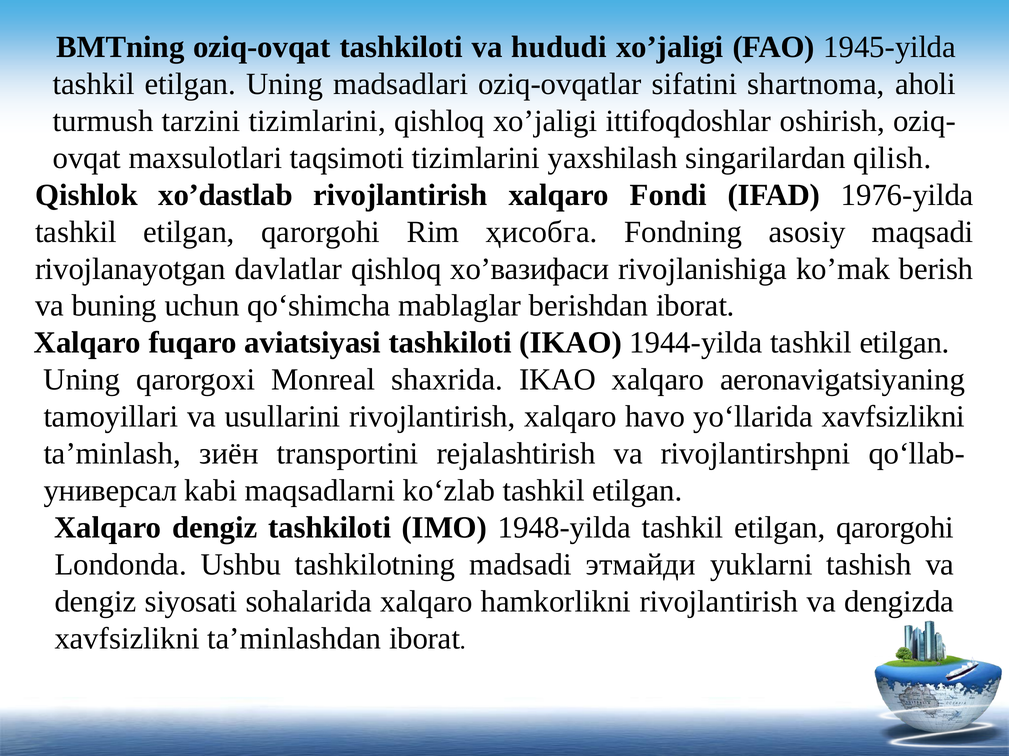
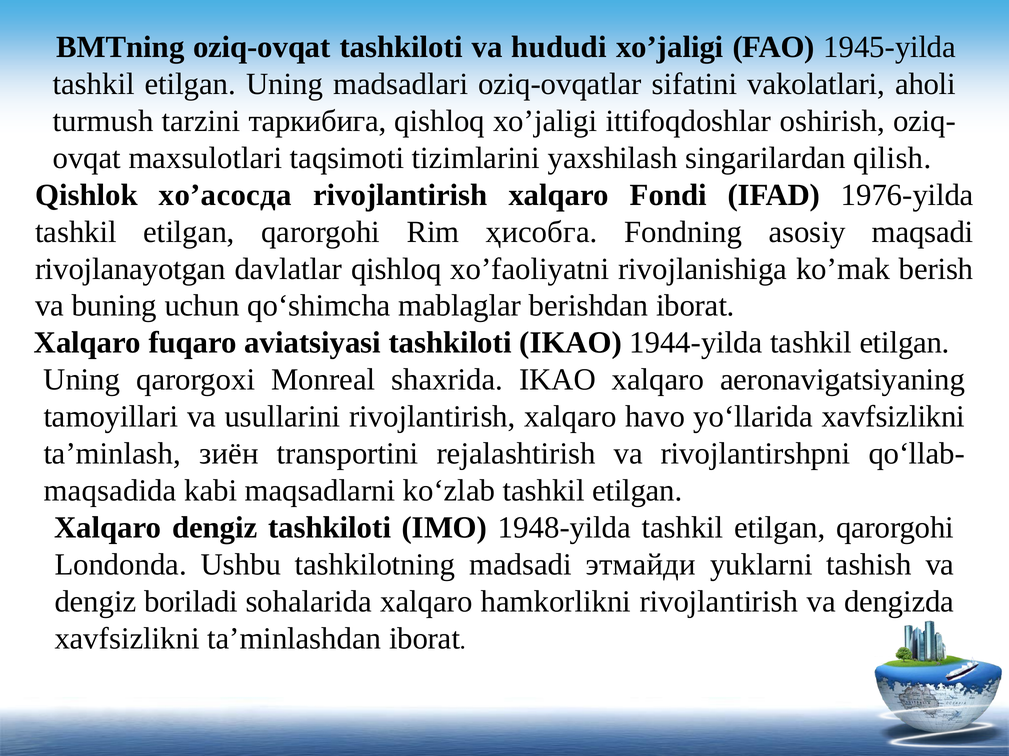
shartnoma: shartnoma -> vakolatlari
tarzini tizimlarini: tizimlarini -> таркибига
xo’dastlab: xo’dastlab -> xo’асосда
xo’вазифаси: xo’вазифаси -> xo’faoliyatni
универсал: универсал -> maqsadida
siyosati: siyosati -> boriladi
